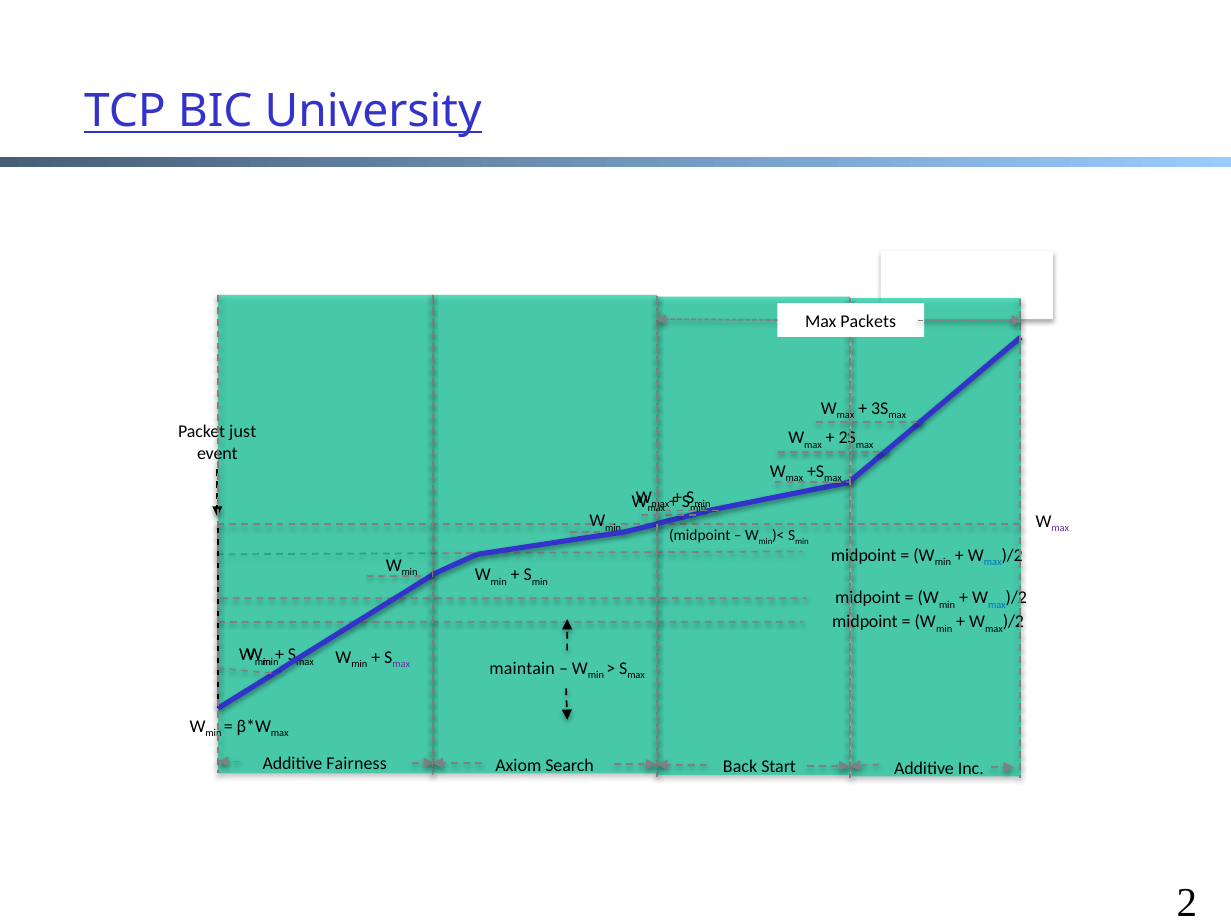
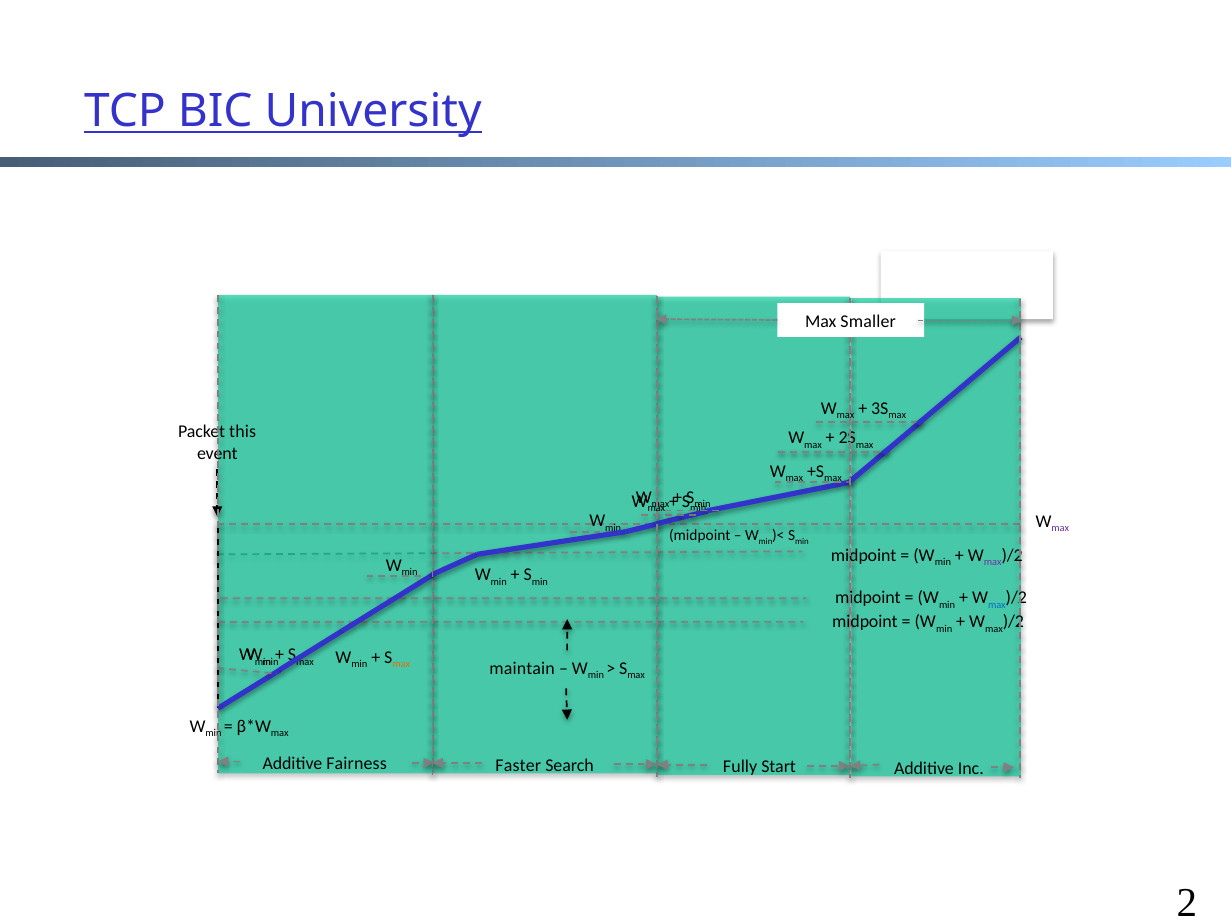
Packets: Packets -> Smaller
just: just -> this
max at (993, 562) colour: blue -> purple
max at (401, 664) colour: purple -> orange
Axiom: Axiom -> Faster
Back: Back -> Fully
